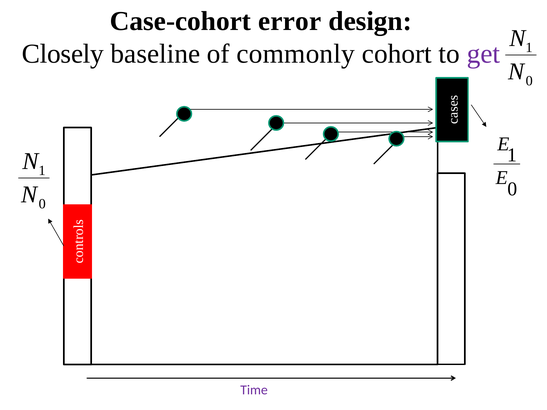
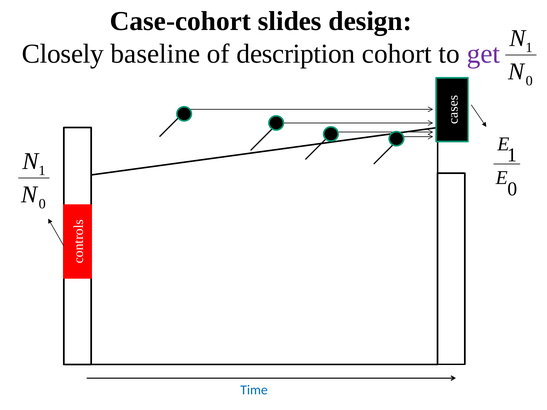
error: error -> slides
commonly: commonly -> description
Time colour: purple -> blue
